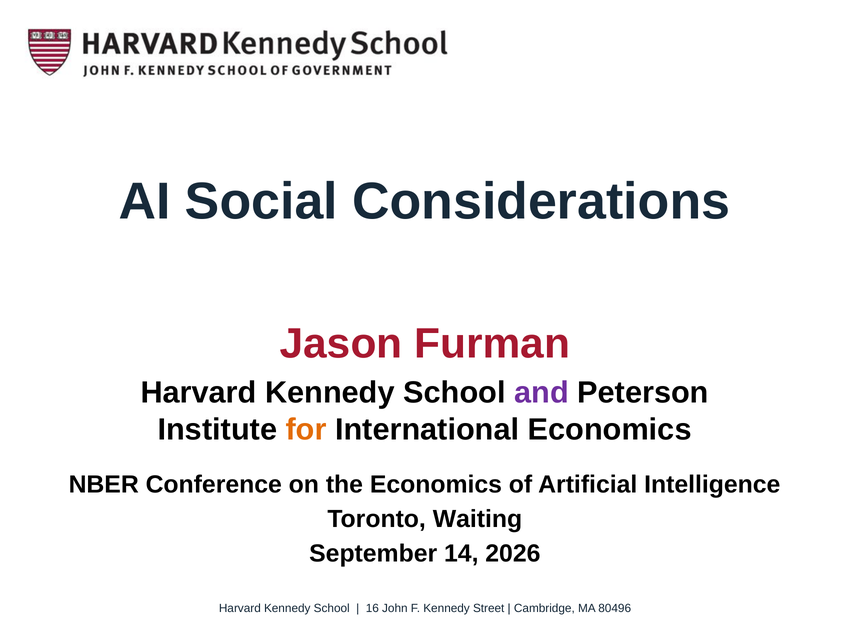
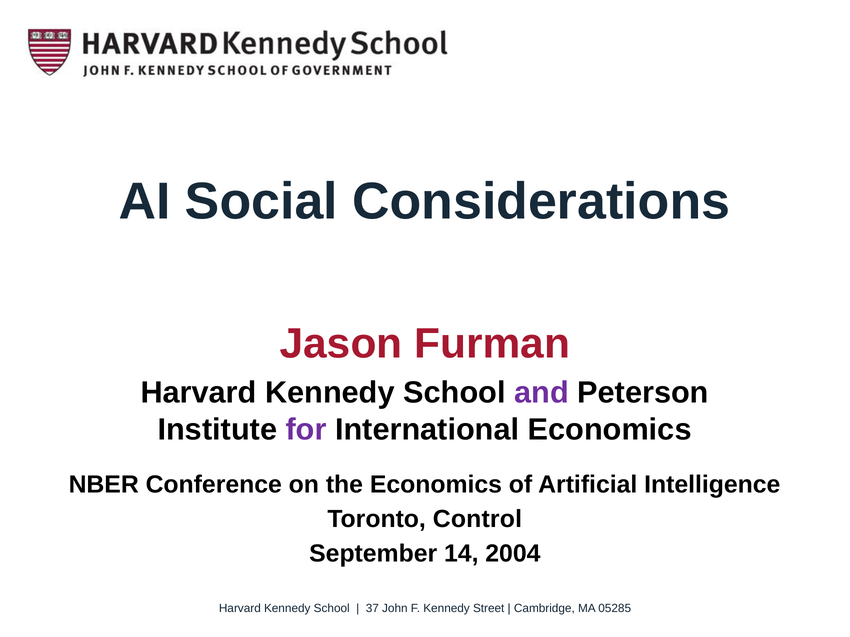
for colour: orange -> purple
Waiting: Waiting -> Control
2026: 2026 -> 2004
16: 16 -> 37
80496: 80496 -> 05285
